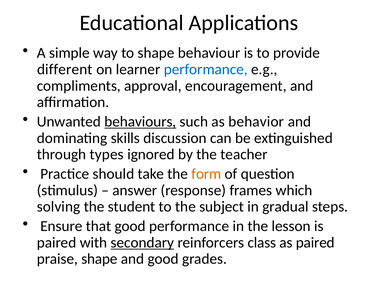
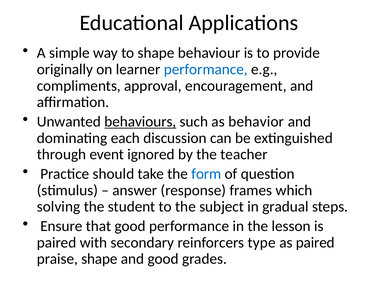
different: different -> originally
skills: skills -> each
types: types -> event
form colour: orange -> blue
secondary underline: present -> none
class: class -> type
